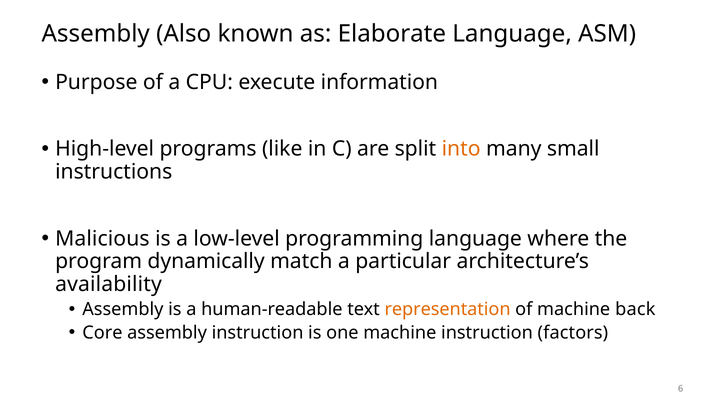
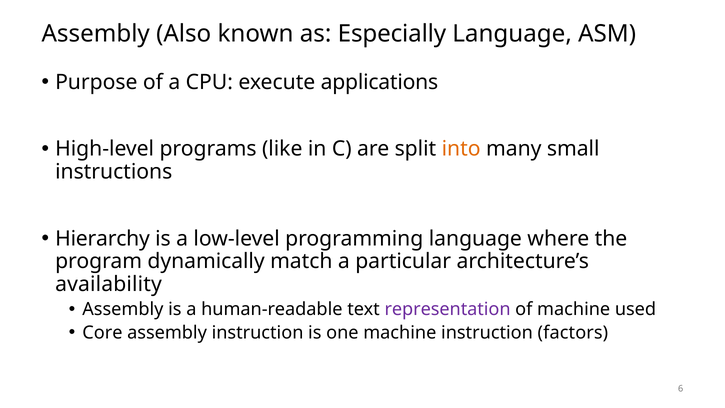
Elaborate: Elaborate -> Especially
information: information -> applications
Malicious: Malicious -> Hierarchy
representation colour: orange -> purple
back: back -> used
